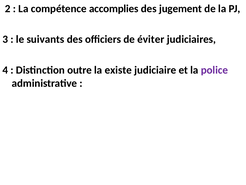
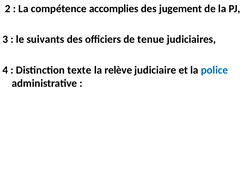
éviter: éviter -> tenue
outre: outre -> texte
existe: existe -> relève
police colour: purple -> blue
